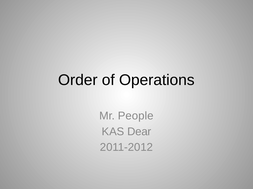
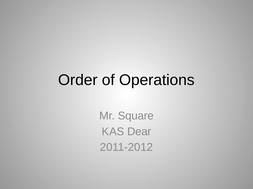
People: People -> Square
